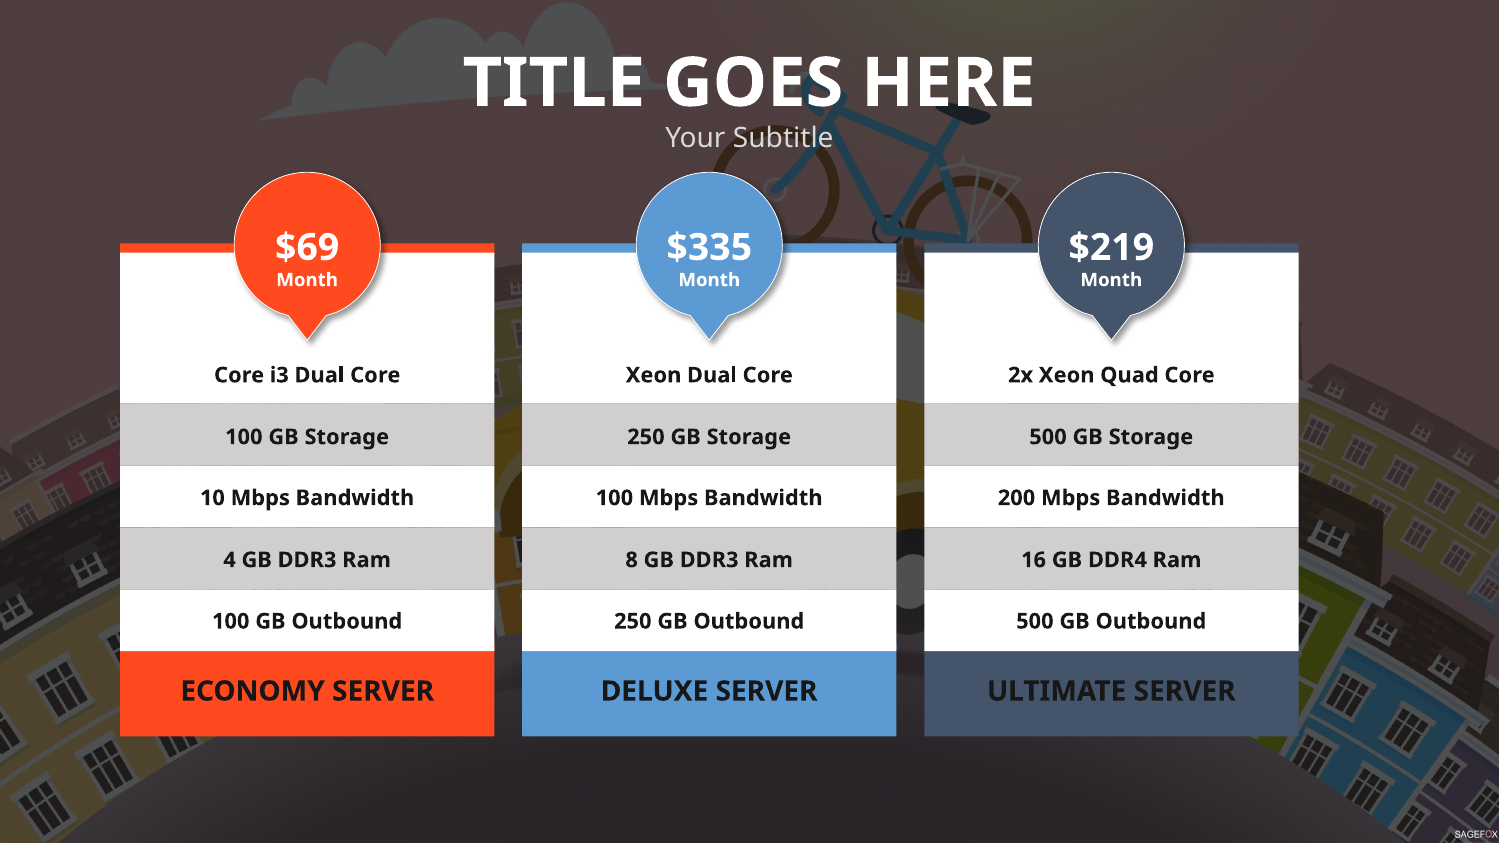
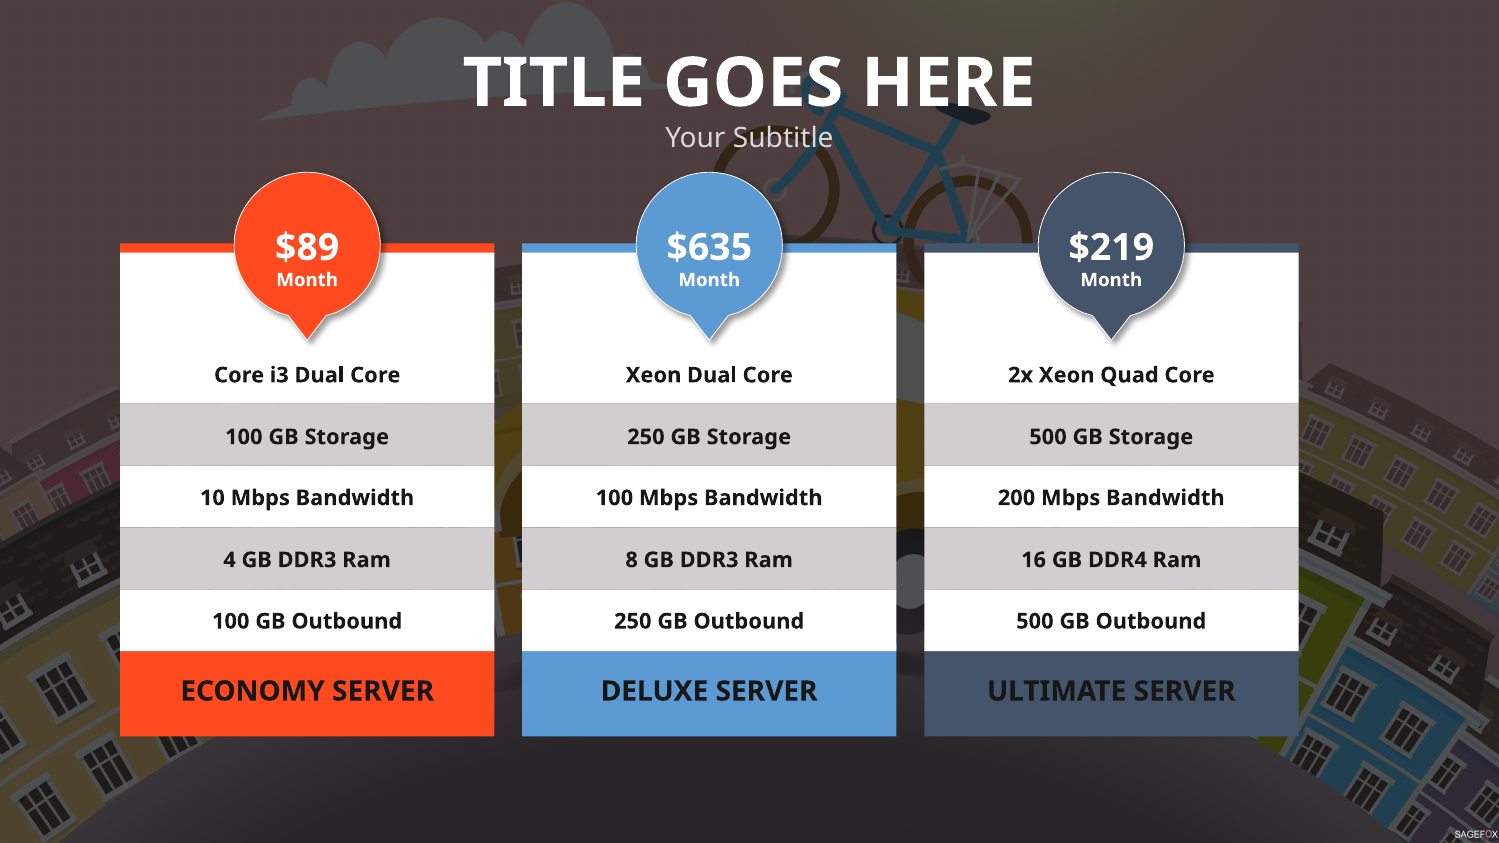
$69: $69 -> $89
$335: $335 -> $635
